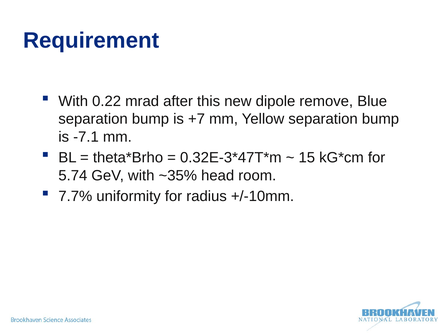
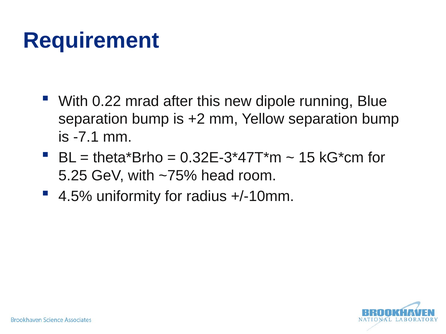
remove: remove -> running
+7: +7 -> +2
5.74: 5.74 -> 5.25
~35%: ~35% -> ~75%
7.7%: 7.7% -> 4.5%
